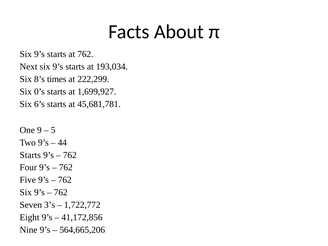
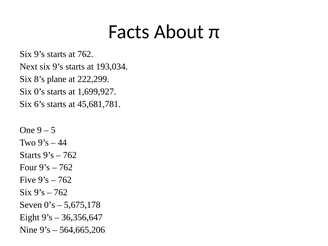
times: times -> plane
Seven 3’s: 3’s -> 0’s
1,722,772: 1,722,772 -> 5,675,178
41,172,856: 41,172,856 -> 36,356,647
